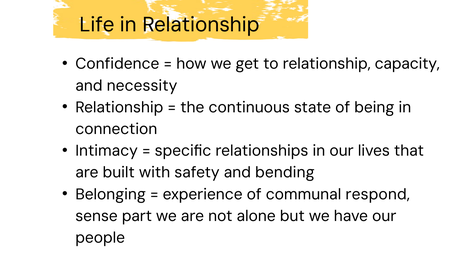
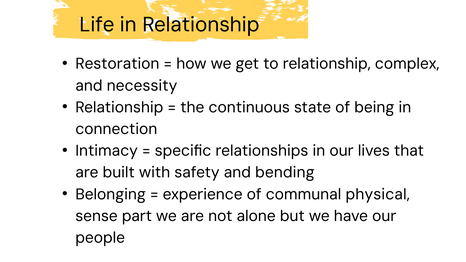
Confidence: Confidence -> Restoration
capacity: capacity -> complex
respond: respond -> physical
